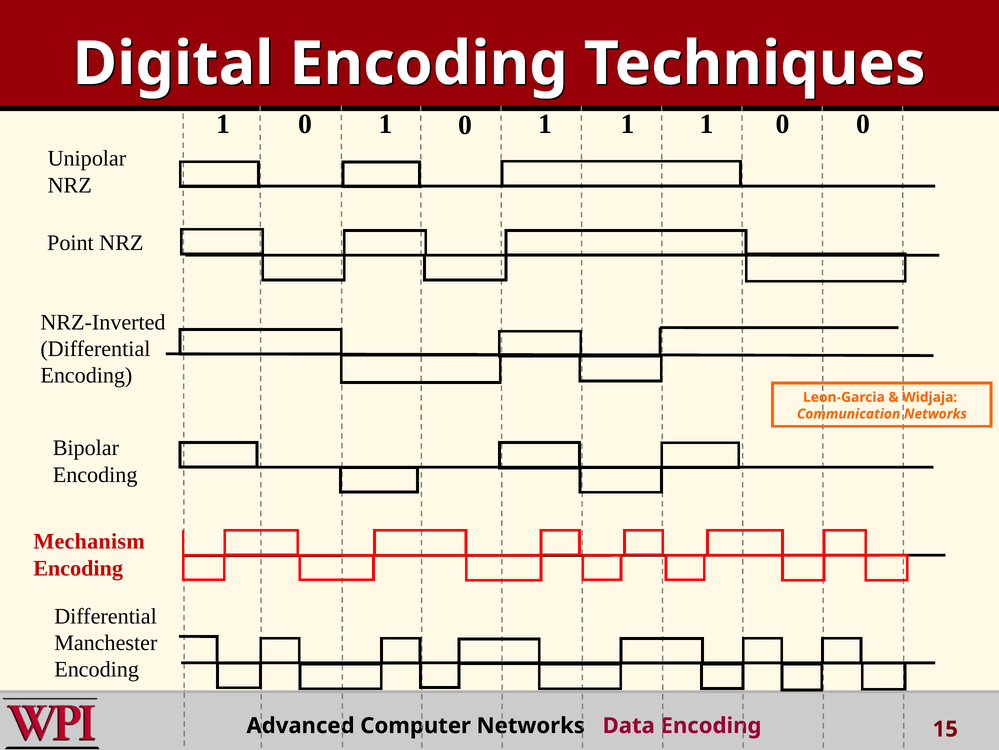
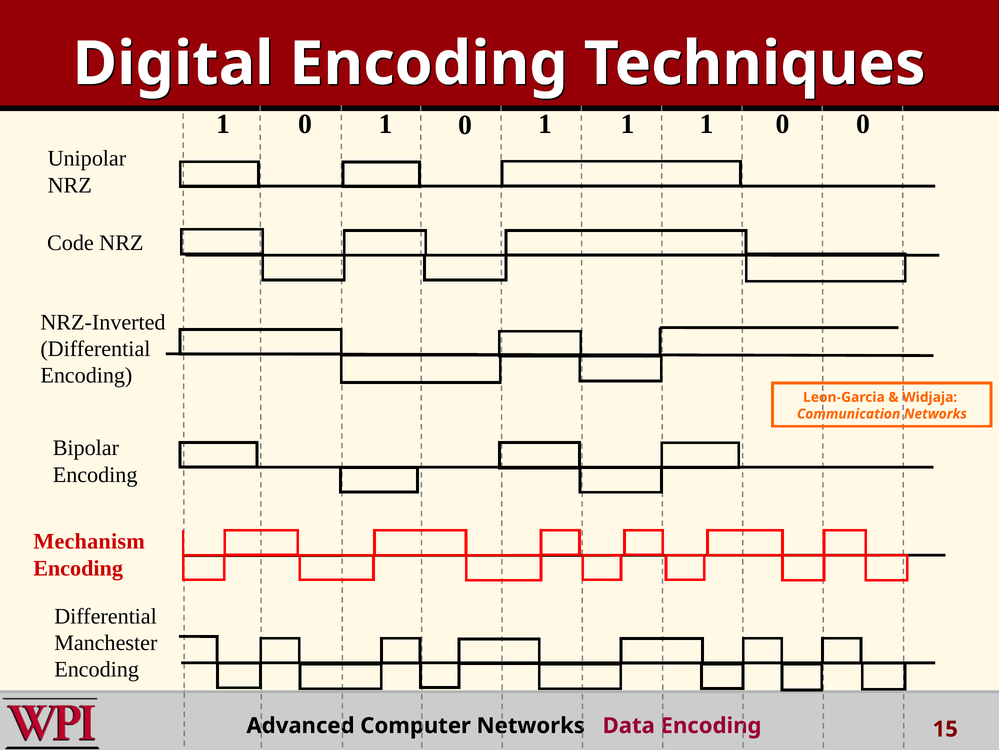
Point: Point -> Code
